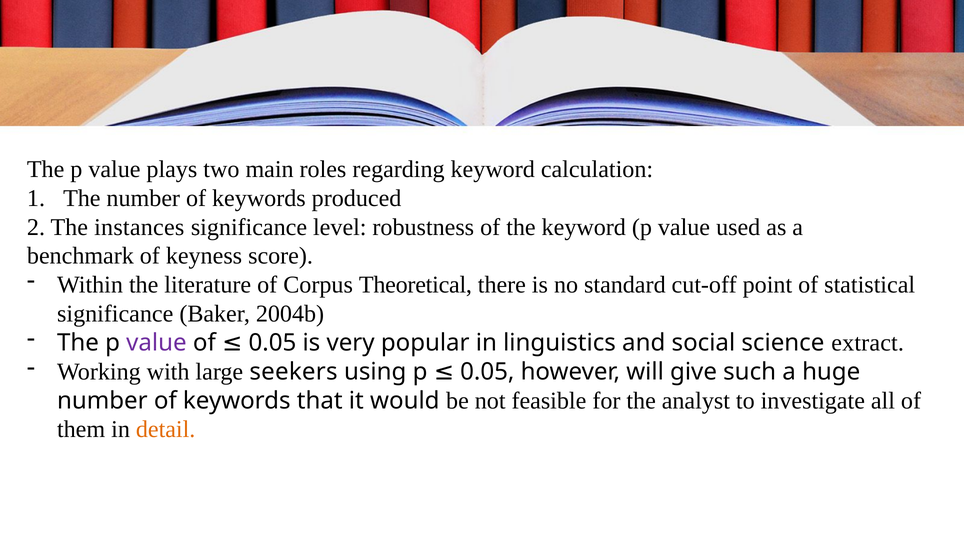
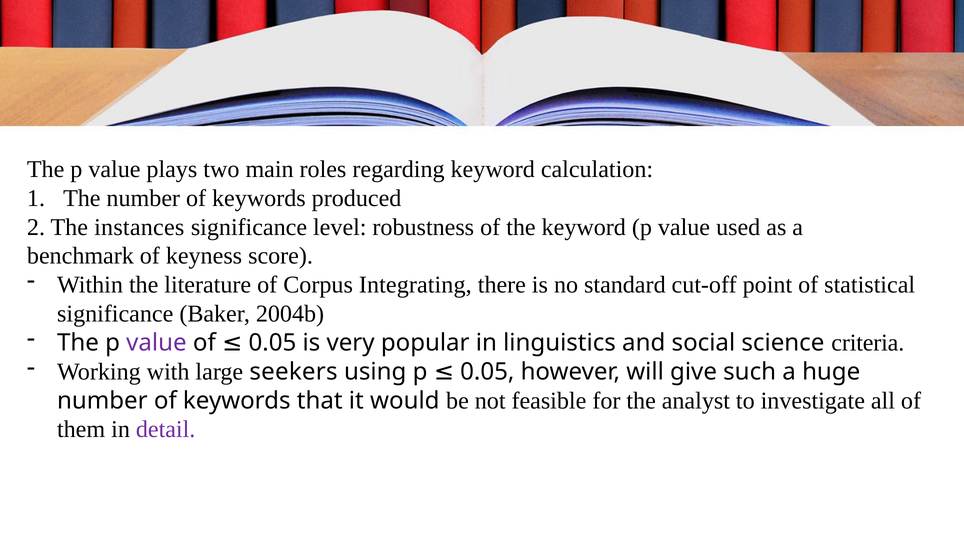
Theoretical: Theoretical -> Integrating
extract: extract -> criteria
detail colour: orange -> purple
